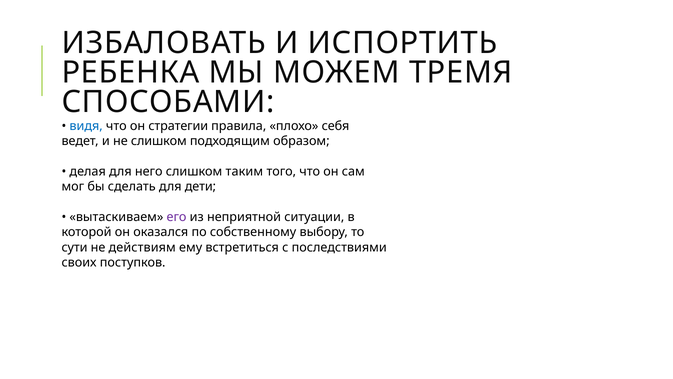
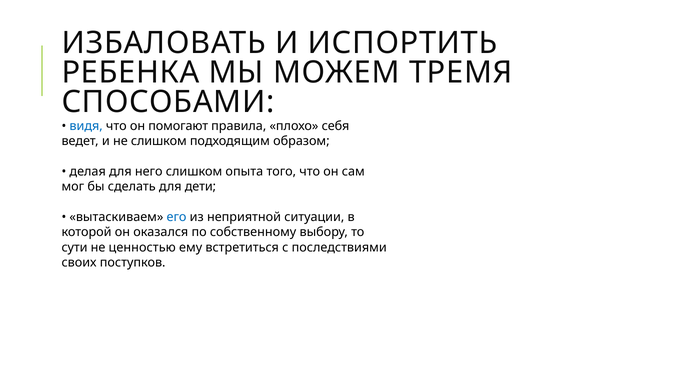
стратегии: стратегии -> помогают
таким: таким -> опыта
его colour: purple -> blue
действиям: действиям -> ценностью
